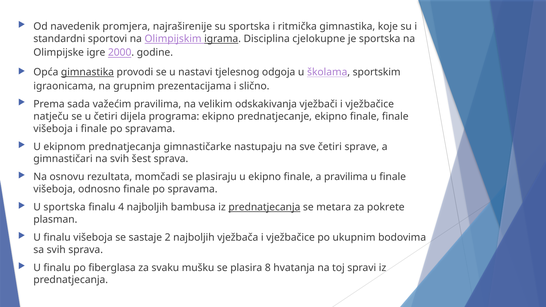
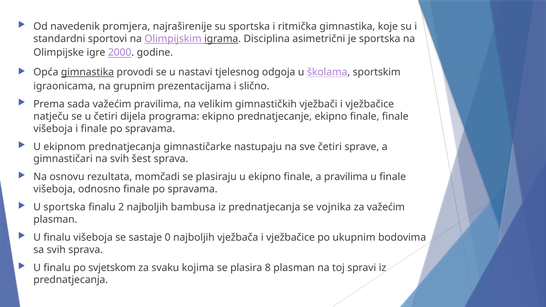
cjelokupne: cjelokupne -> asimetrični
odskakivanja: odskakivanja -> gimnastičkih
4: 4 -> 2
prednatjecanja at (264, 207) underline: present -> none
metara: metara -> vojnika
za pokrete: pokrete -> važećim
2: 2 -> 0
fiberglasa: fiberglasa -> svjetskom
mušku: mušku -> kojima
8 hvatanja: hvatanja -> plasman
